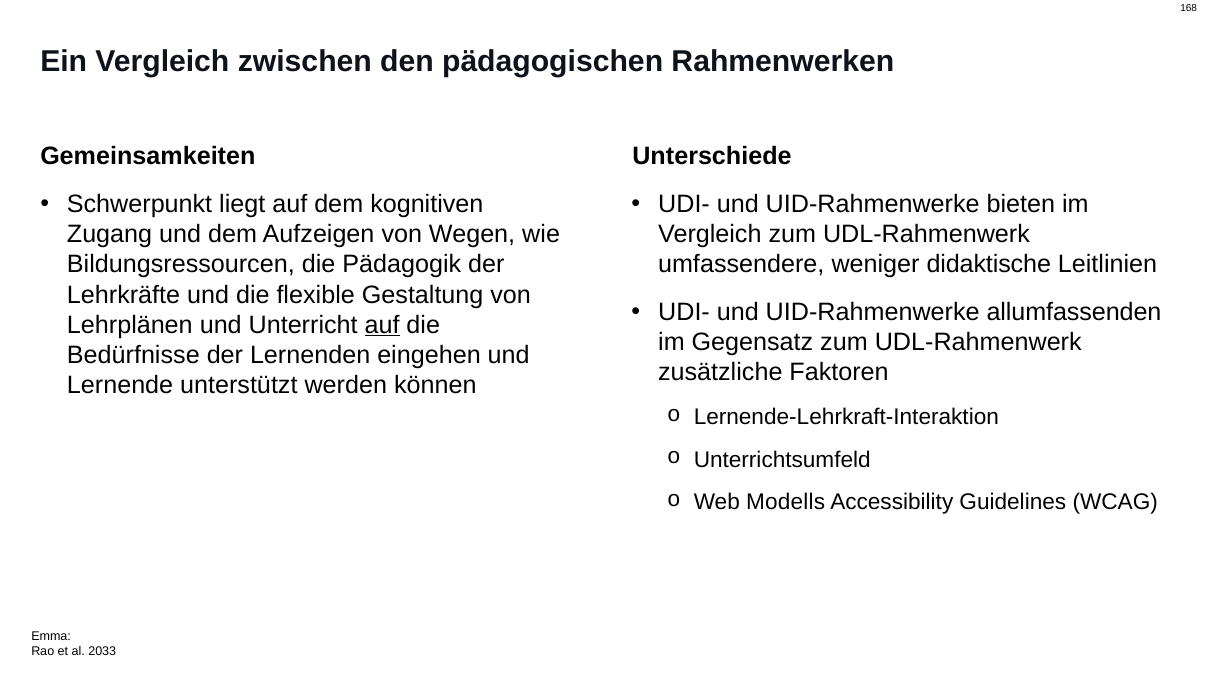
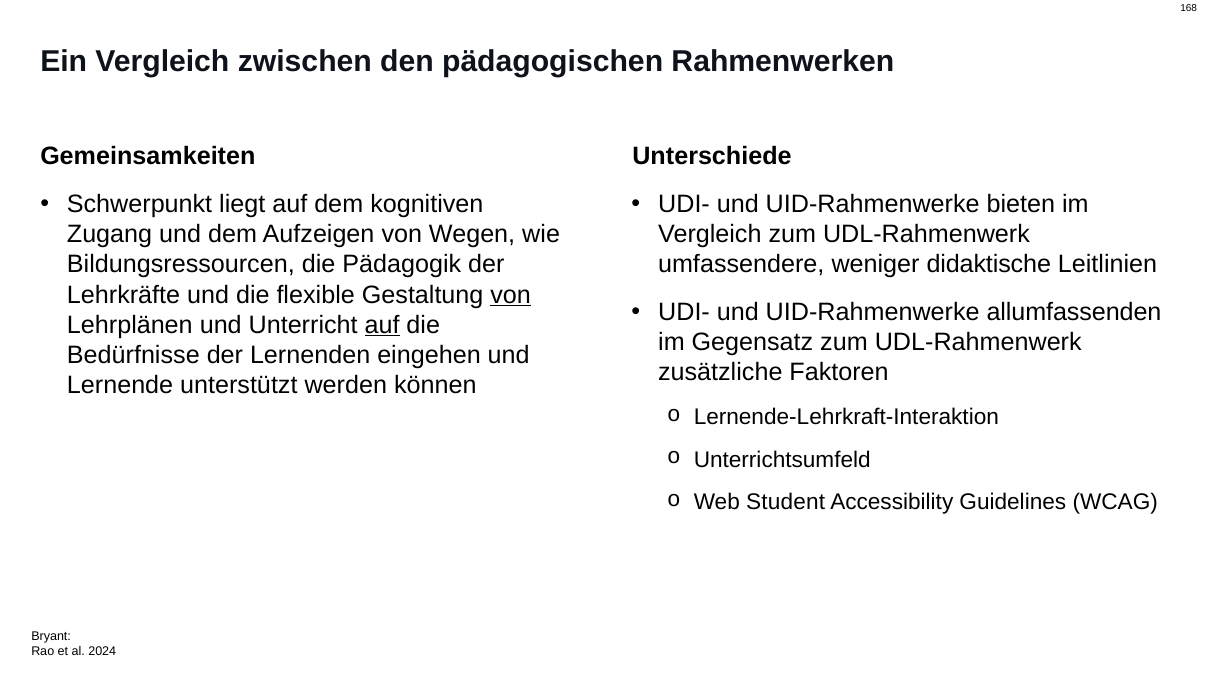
von at (511, 295) underline: none -> present
Modells: Modells -> Student
Emma: Emma -> Bryant
2033: 2033 -> 2024
